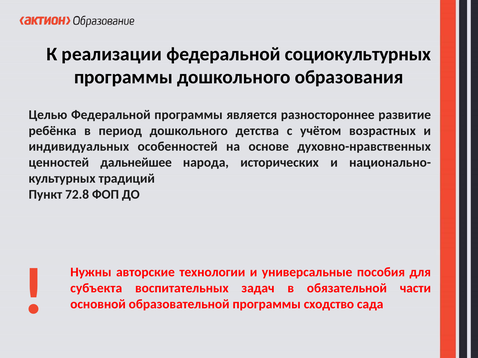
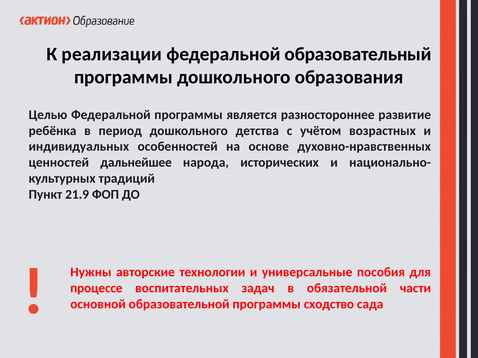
социокультурных: социокультурных -> образовательный
72.8: 72.8 -> 21.9
субъекта: субъекта -> процессе
